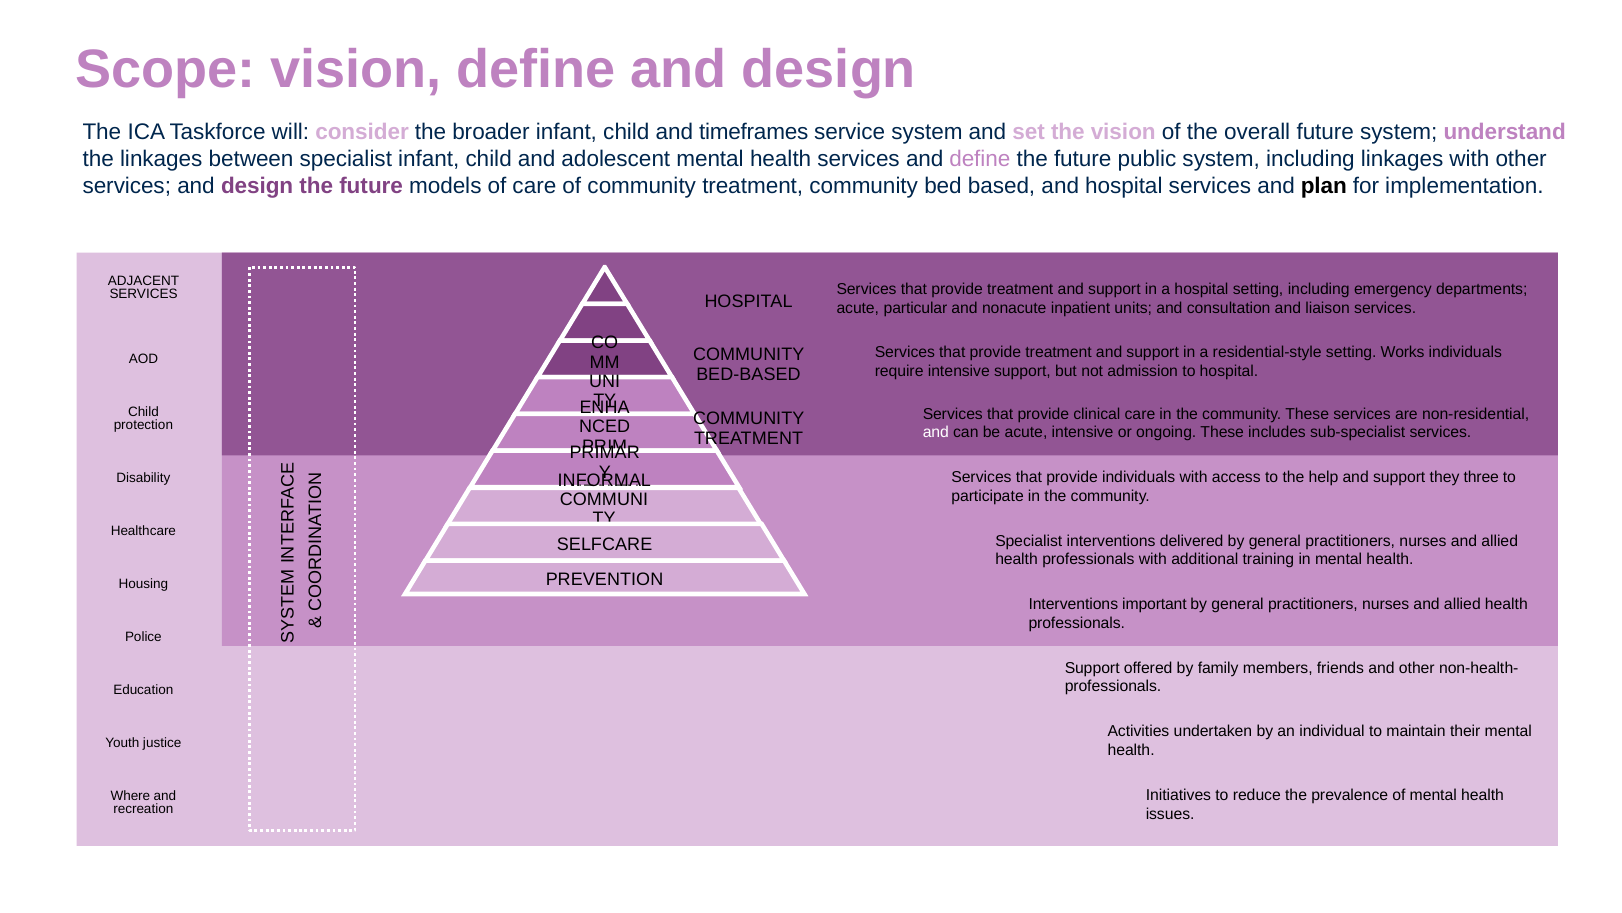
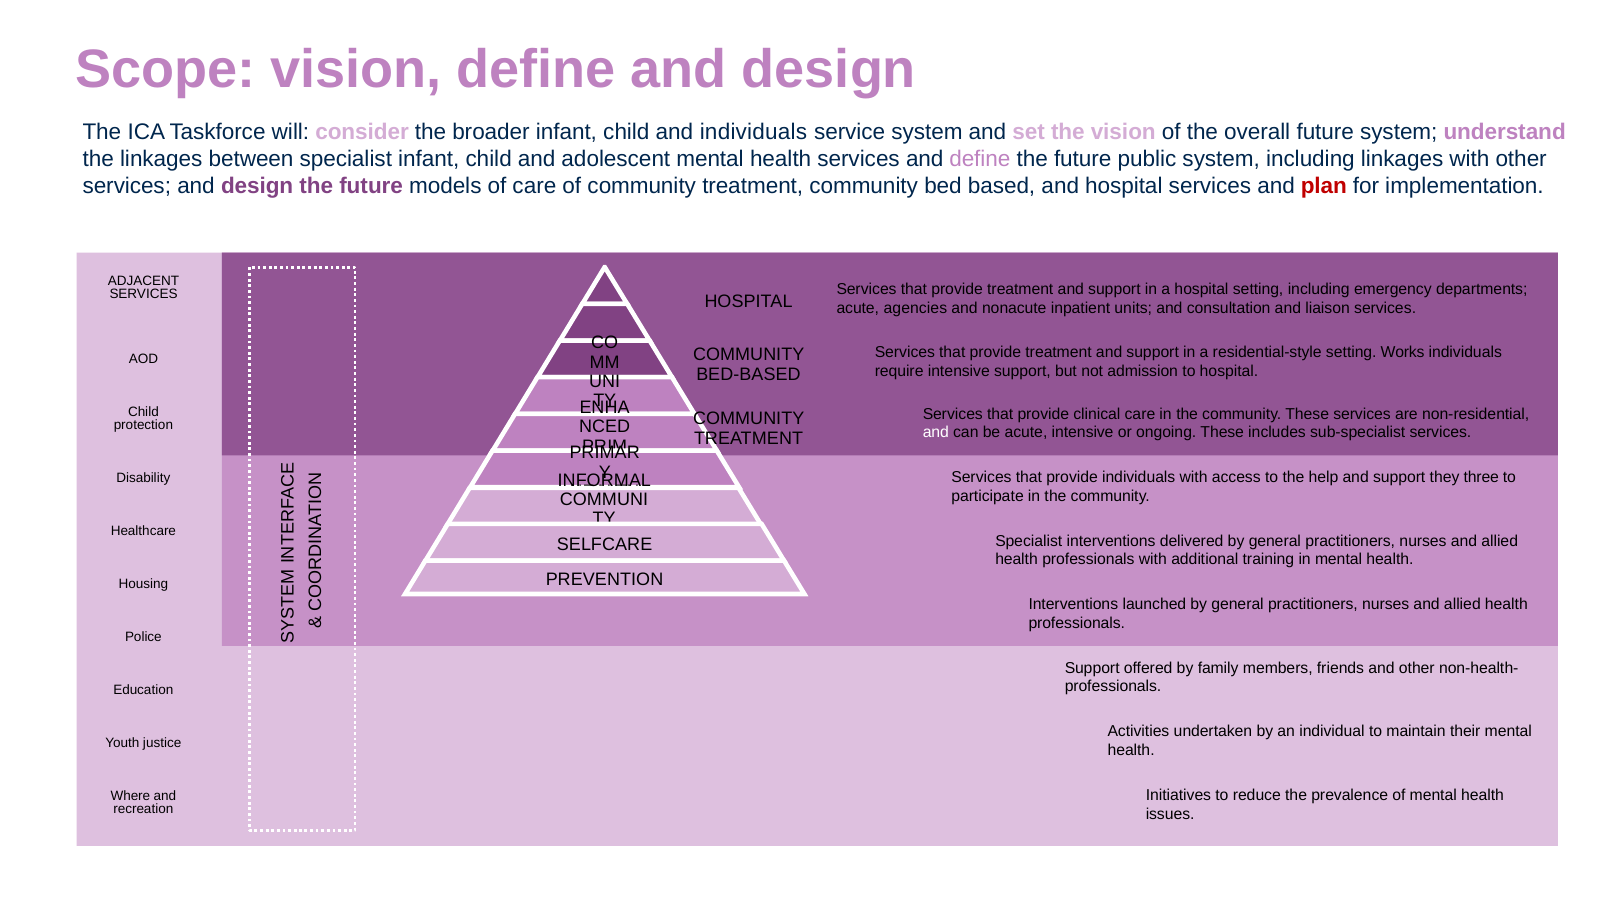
and timeframes: timeframes -> individuals
plan colour: black -> red
particular: particular -> agencies
important: important -> launched
